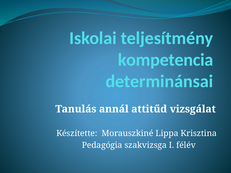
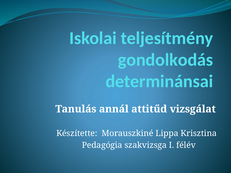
kompetencia: kompetencia -> gondolkodás
